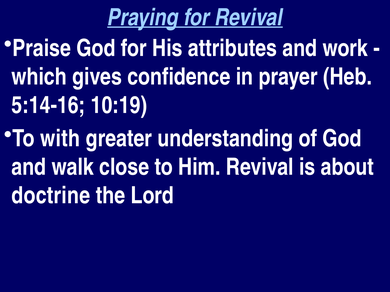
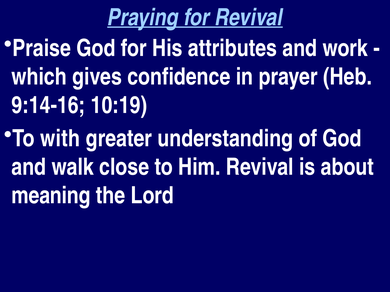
5:14-16: 5:14-16 -> 9:14-16
doctrine: doctrine -> meaning
